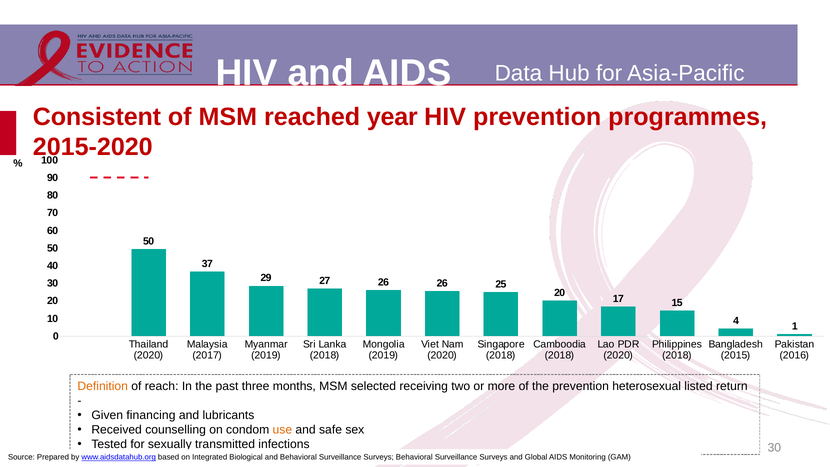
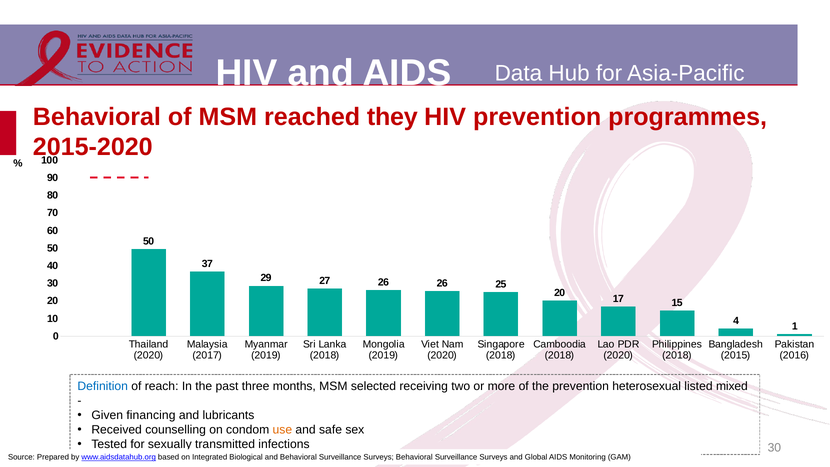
Consistent at (97, 117): Consistent -> Behavioral
year: year -> they
Definition colour: orange -> blue
return: return -> mixed
